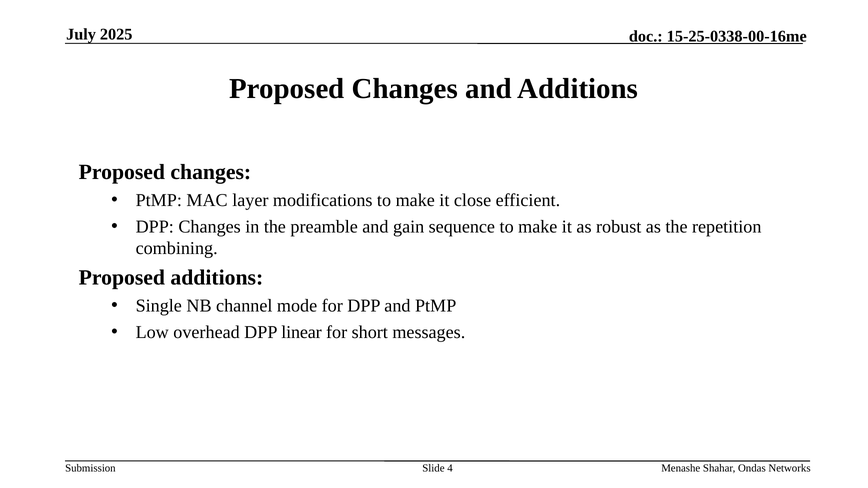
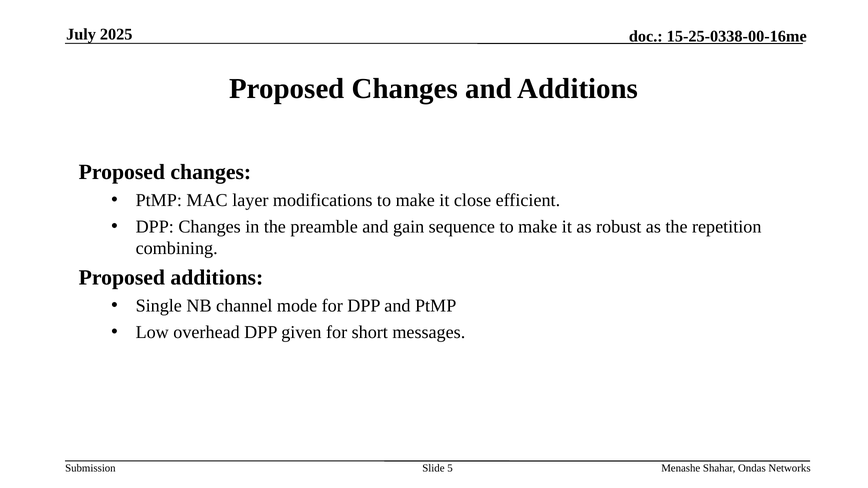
linear: linear -> given
4: 4 -> 5
